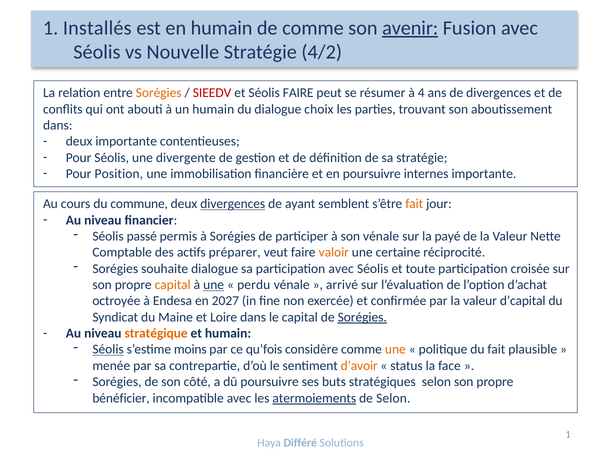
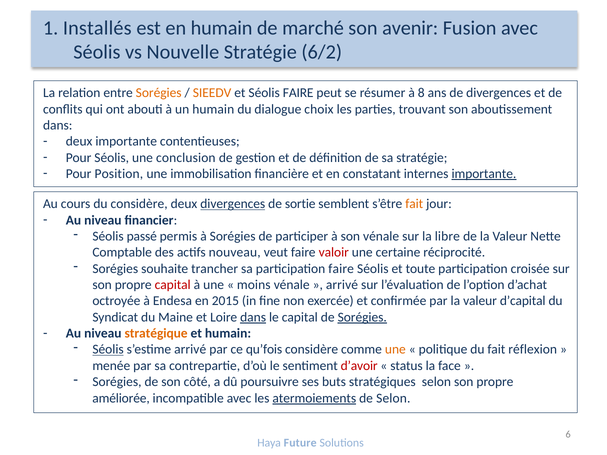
de comme: comme -> marché
avenir underline: present -> none
4/2: 4/2 -> 6/2
SIEEDV colour: red -> orange
4: 4 -> 8
divergente: divergente -> conclusion
en poursuivre: poursuivre -> constatant
importante at (484, 174) underline: none -> present
du commune: commune -> considère
ayant: ayant -> sortie
payé: payé -> libre
préparer: préparer -> nouveau
valoir colour: orange -> red
souhaite dialogue: dialogue -> trancher
participation avec: avec -> faire
capital at (173, 285) colour: orange -> red
une at (214, 285) underline: present -> none
perdu: perdu -> moins
2027: 2027 -> 2015
dans at (253, 317) underline: none -> present
s’estime moins: moins -> arrivé
plausible: plausible -> réflexion
d’avoir colour: orange -> red
bénéficier: bénéficier -> améliorée
Différé: Différé -> Future
1 at (568, 435): 1 -> 6
